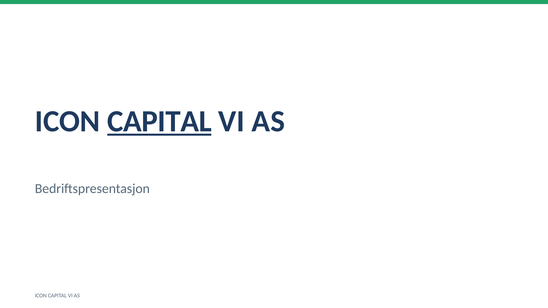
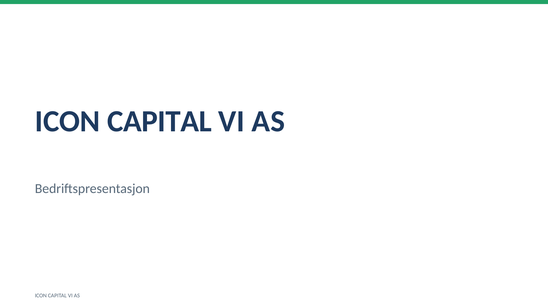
CAPITAL at (159, 122) underline: present -> none
